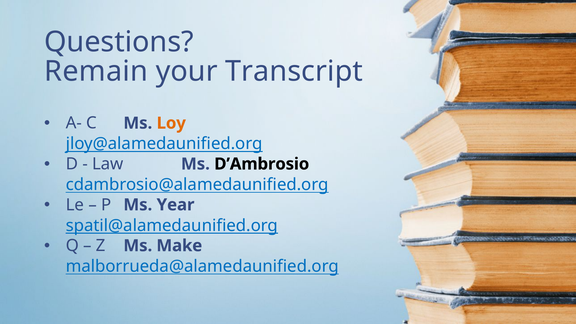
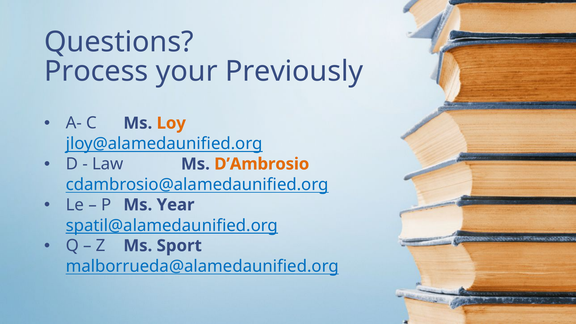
Remain: Remain -> Process
Transcript: Transcript -> Previously
D’Ambrosio colour: black -> orange
Make: Make -> Sport
